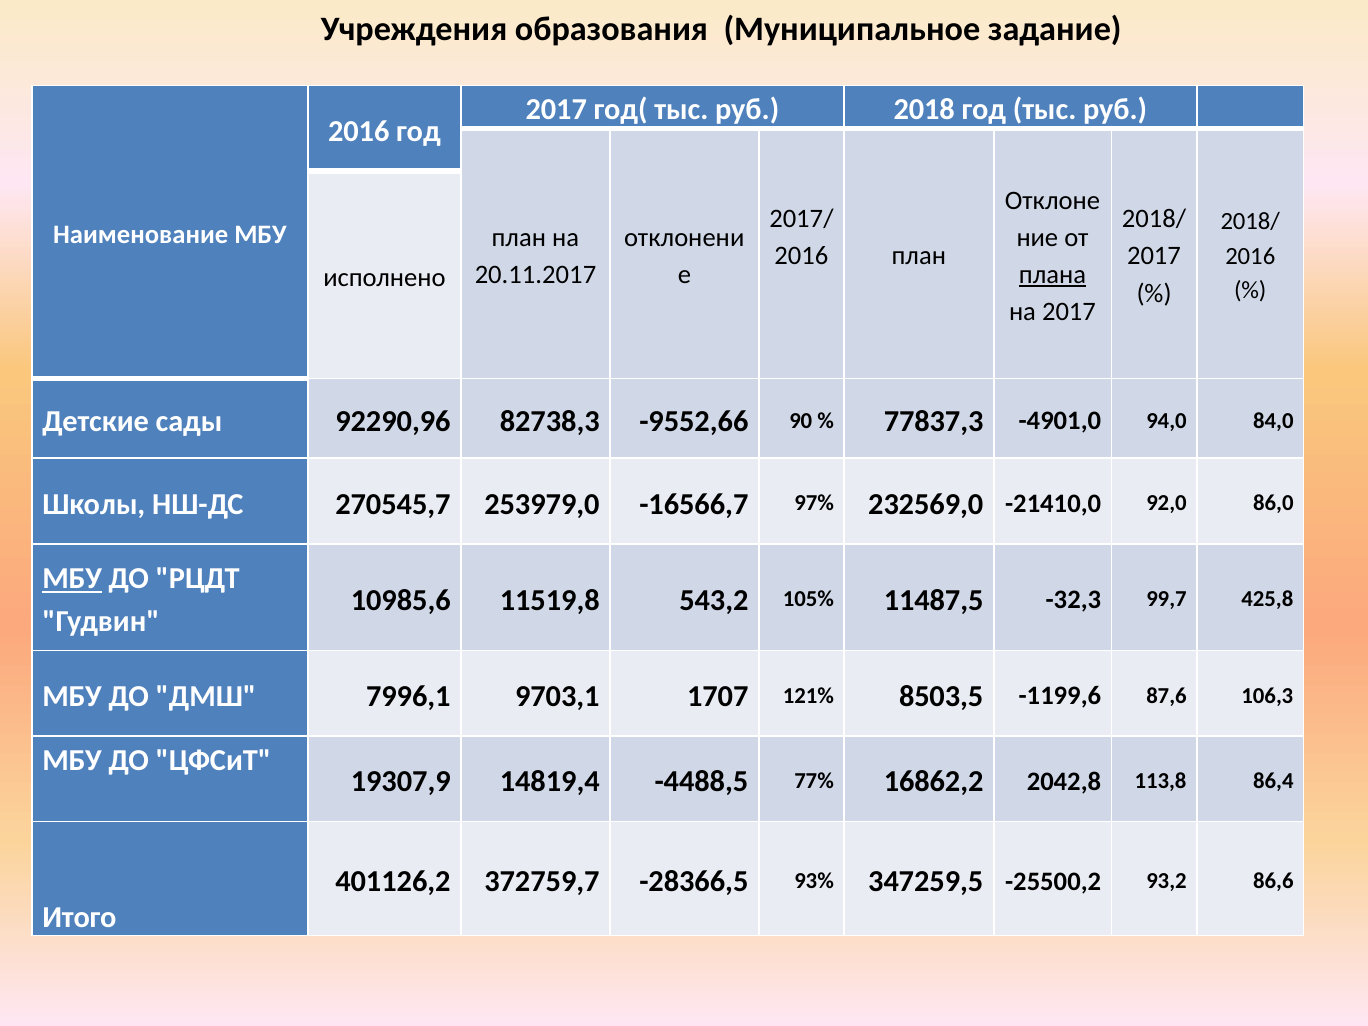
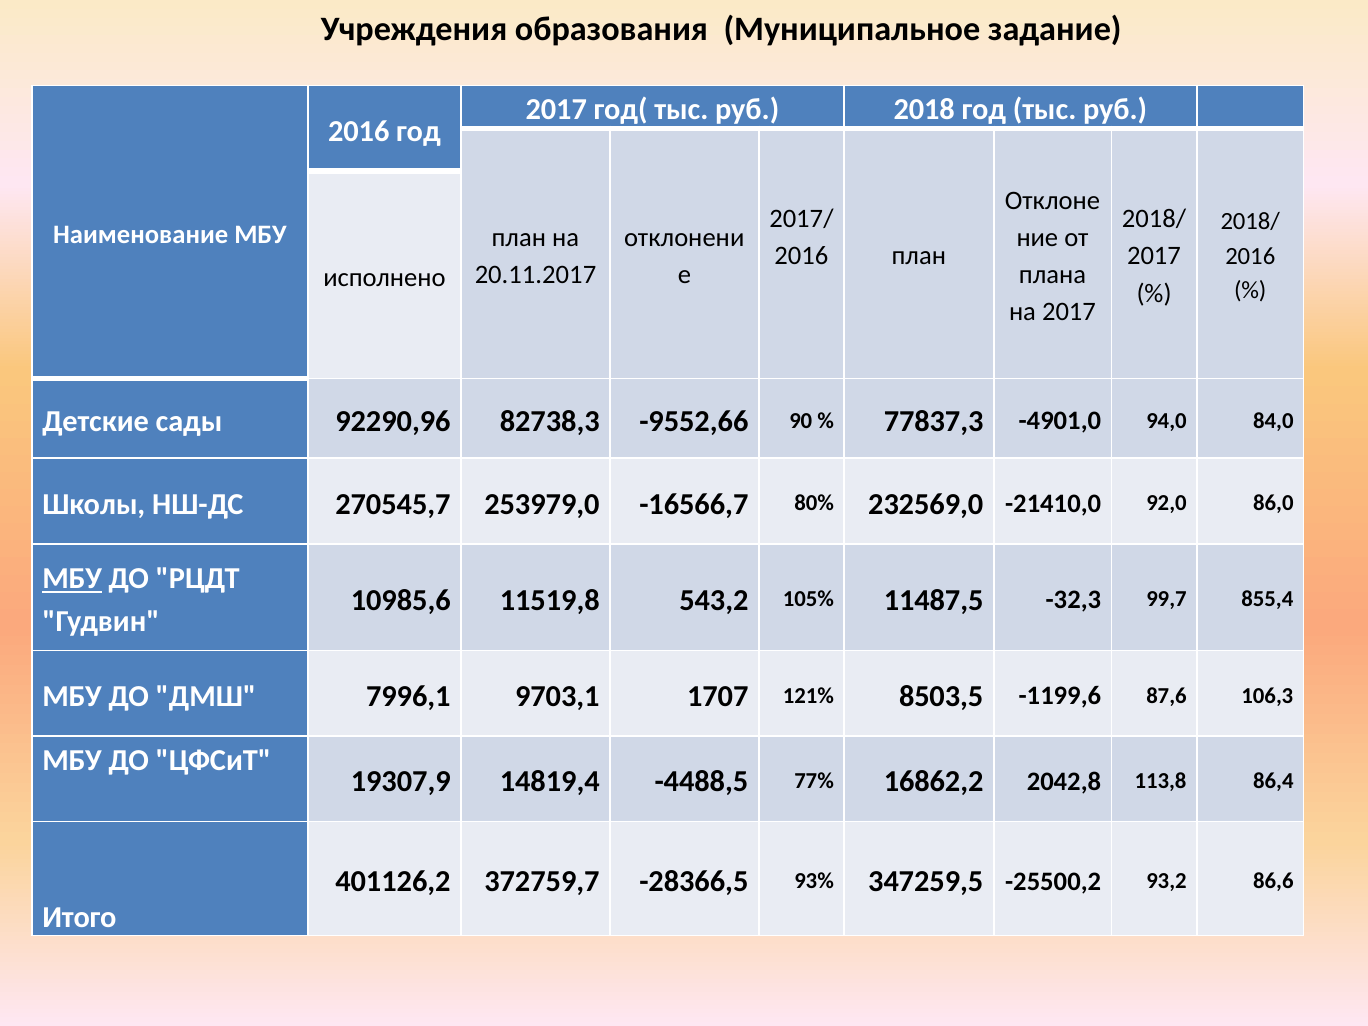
плана underline: present -> none
97%: 97% -> 80%
425,8: 425,8 -> 855,4
